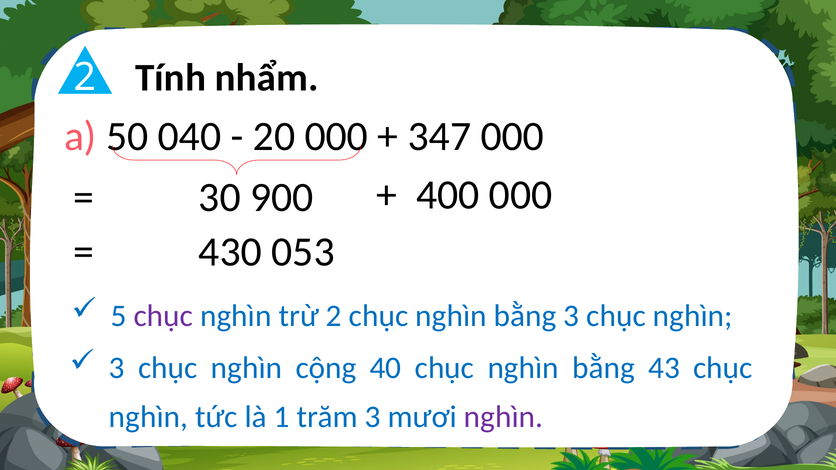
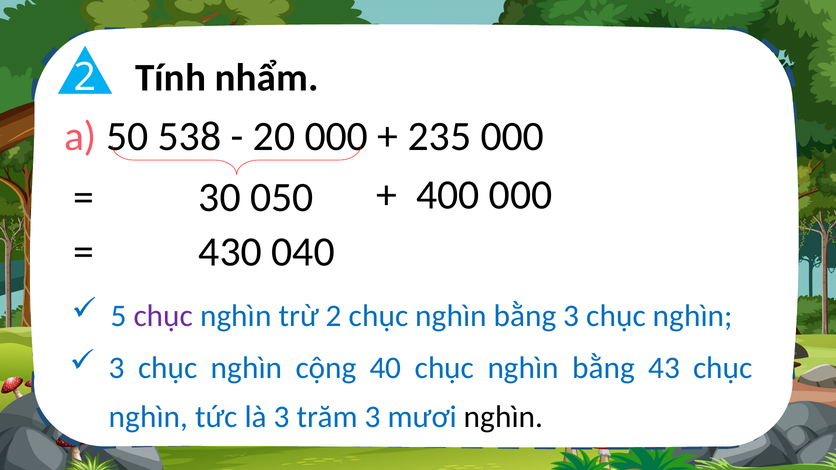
040: 040 -> 538
347: 347 -> 235
900: 900 -> 050
053: 053 -> 040
là 1: 1 -> 3
nghìn at (504, 417) colour: purple -> black
